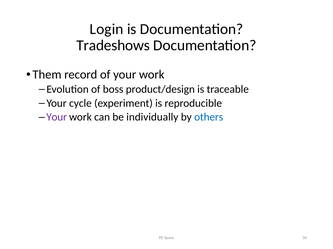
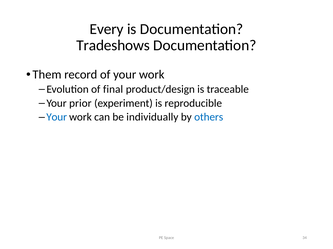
Login: Login -> Every
boss: boss -> final
cycle: cycle -> prior
Your at (57, 117) colour: purple -> blue
